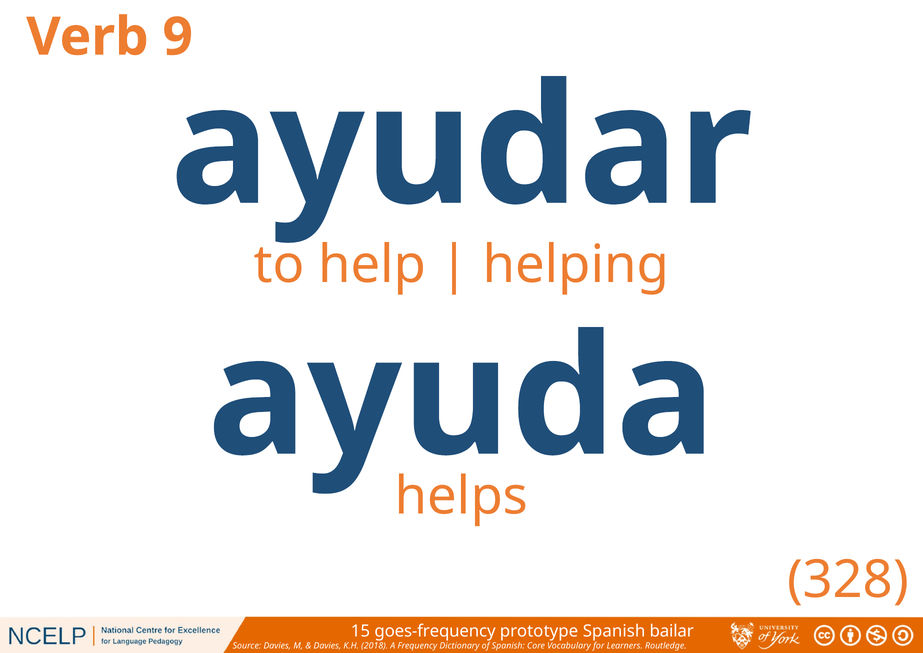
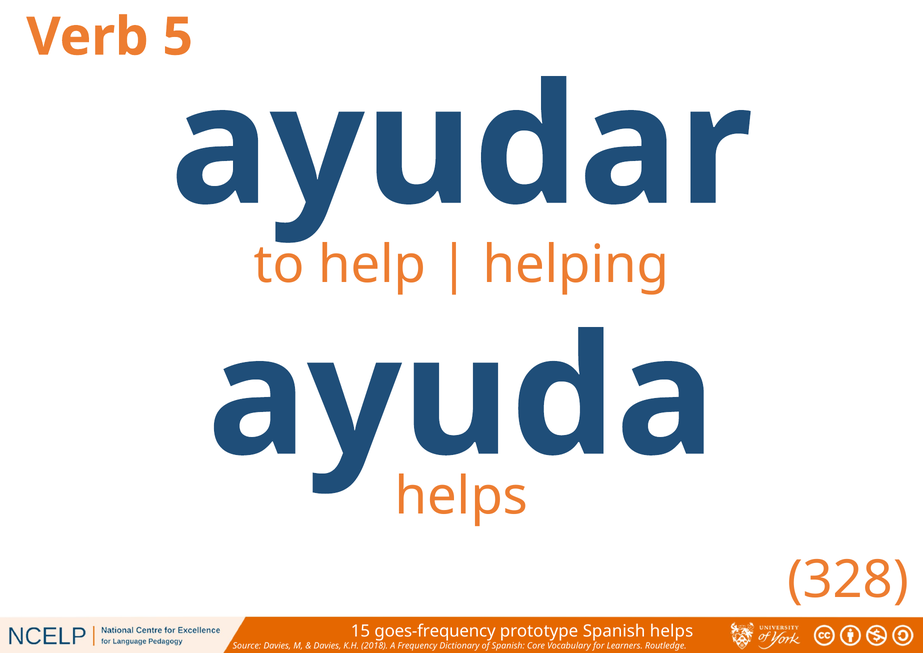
9: 9 -> 5
Spanish bailar: bailar -> helps
